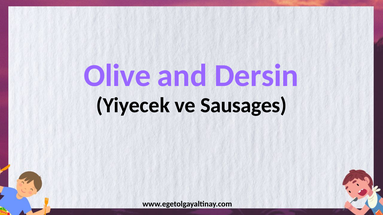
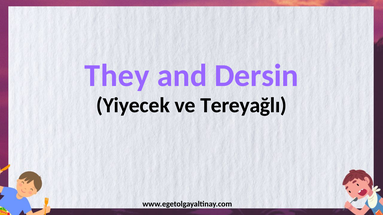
Olive: Olive -> They
Sausages: Sausages -> Tereyağlı
